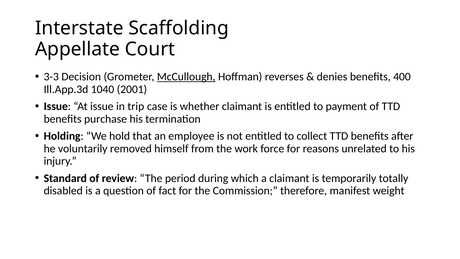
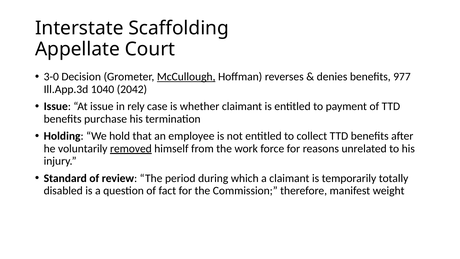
3-3: 3-3 -> 3-0
400: 400 -> 977
2001: 2001 -> 2042
trip: trip -> rely
removed underline: none -> present
